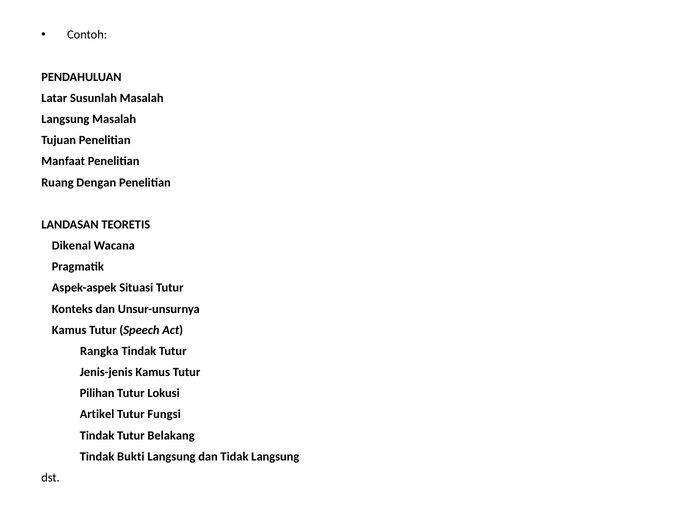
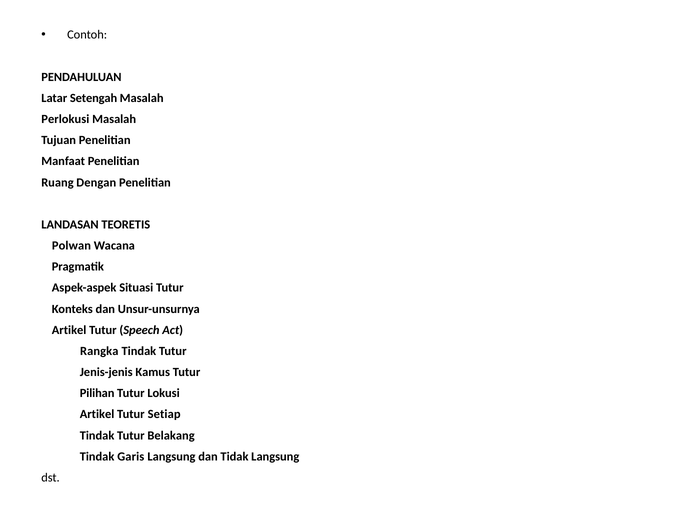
Susunlah: Susunlah -> Setengah
Langsung at (65, 119): Langsung -> Perlokusi
Dikenal: Dikenal -> Polwan
Kamus at (69, 330): Kamus -> Artikel
Fungsi: Fungsi -> Setiap
Bukti: Bukti -> Garis
